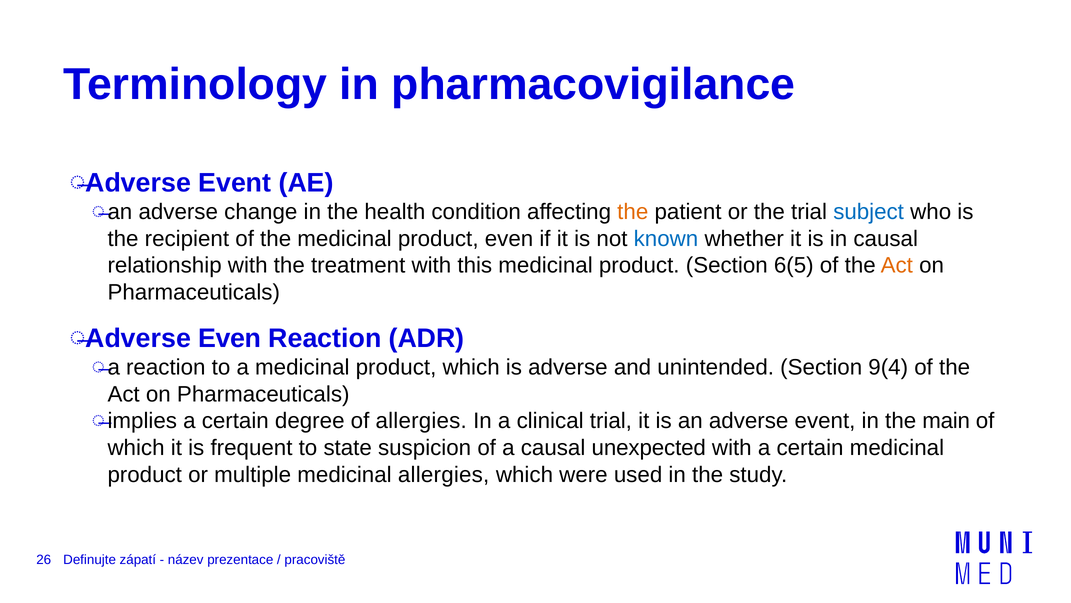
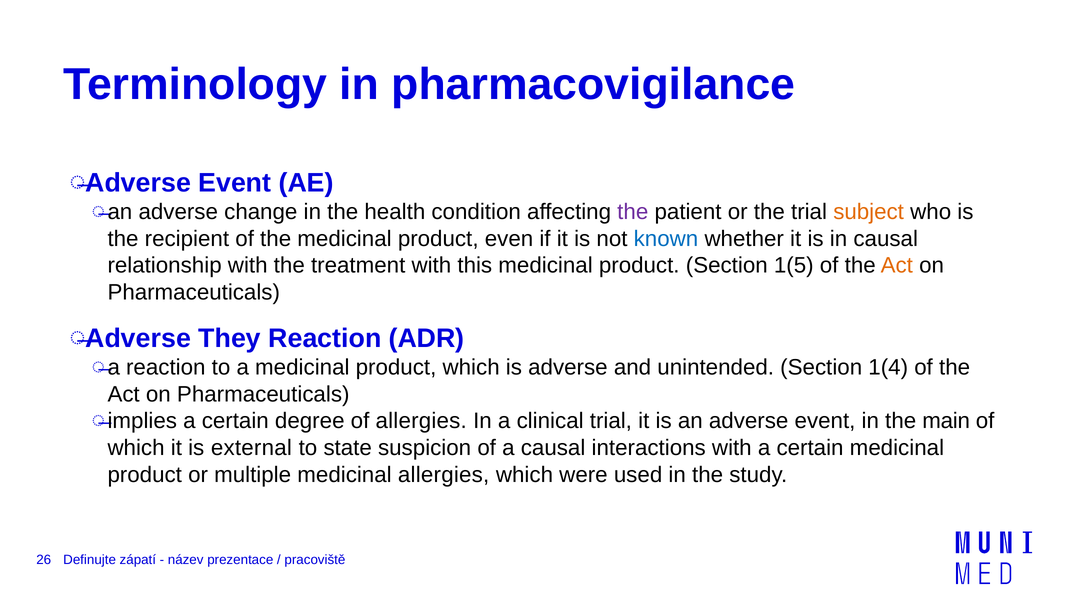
the at (633, 212) colour: orange -> purple
subject colour: blue -> orange
6(5: 6(5 -> 1(5
Adverse Even: Even -> They
9(4: 9(4 -> 1(4
frequent: frequent -> external
unexpected: unexpected -> interactions
